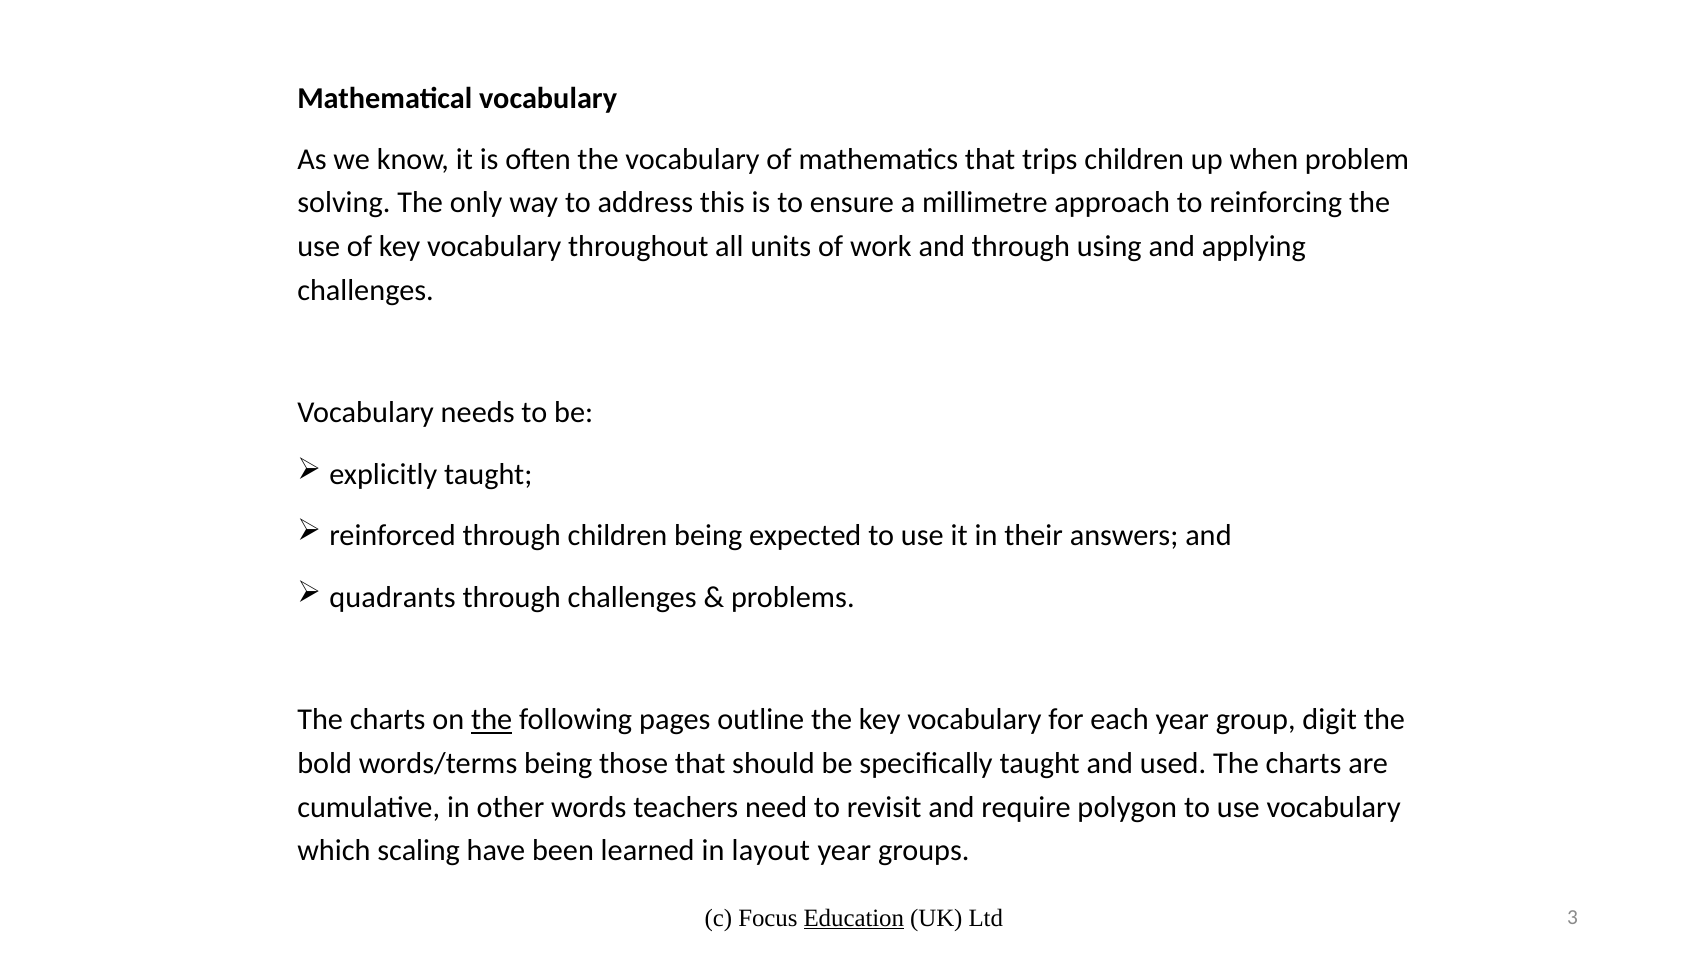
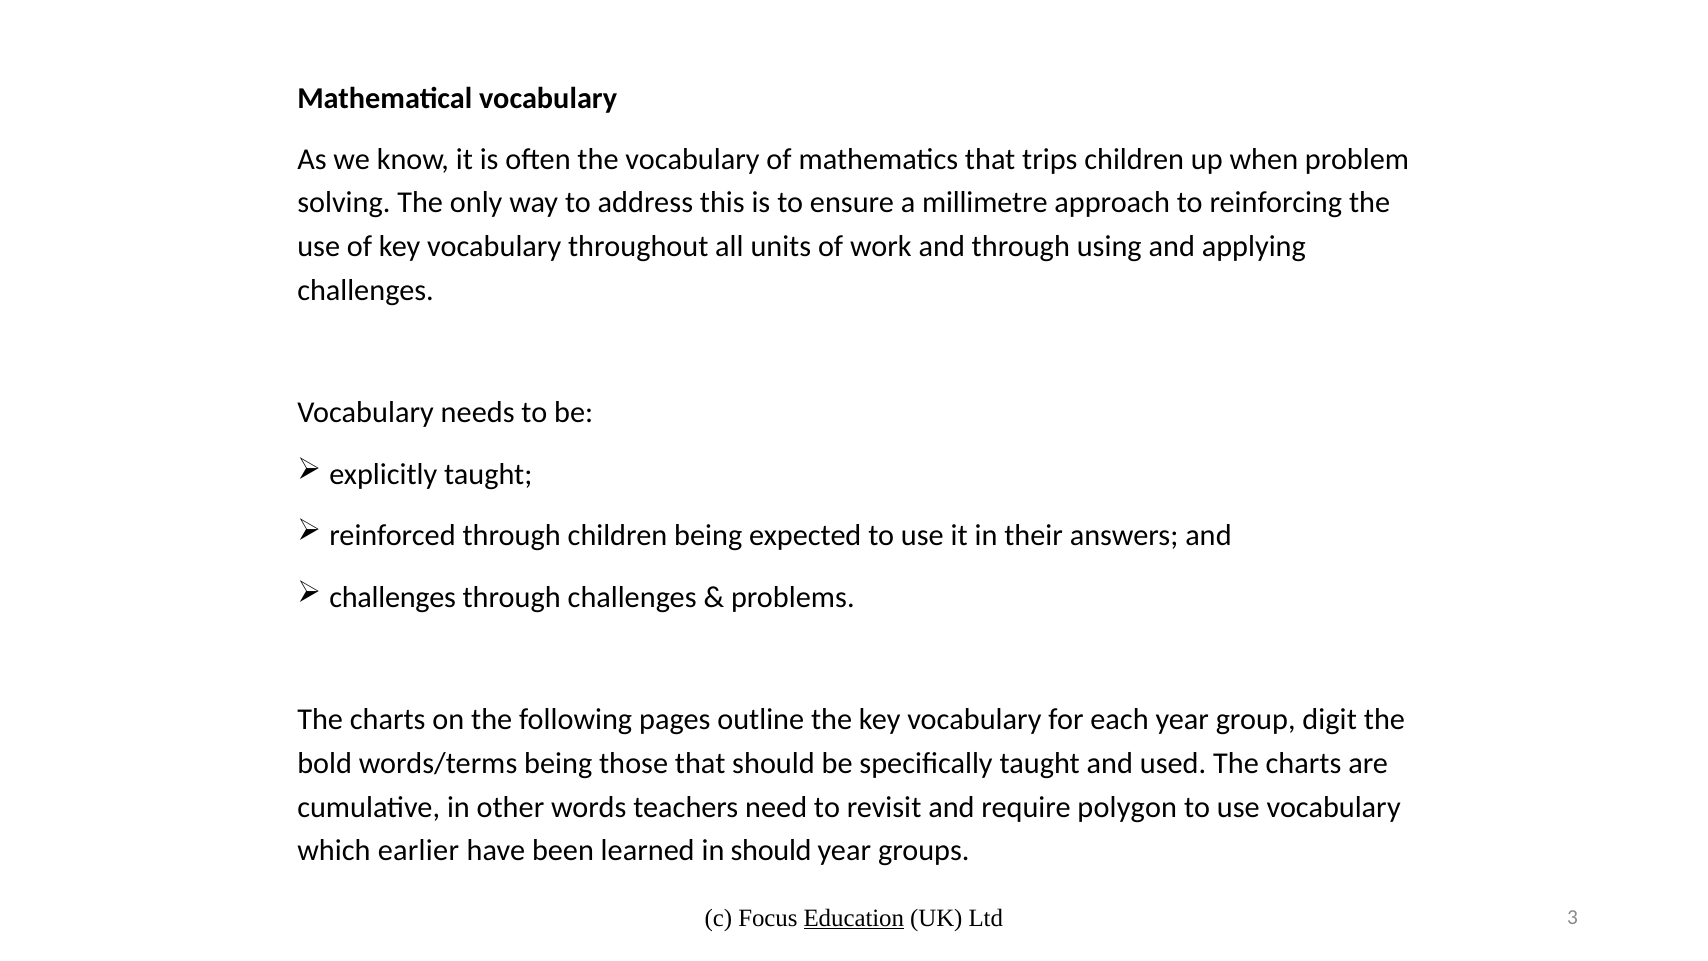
quadrants at (392, 597): quadrants -> challenges
the at (492, 720) underline: present -> none
scaling: scaling -> earlier
in layout: layout -> should
